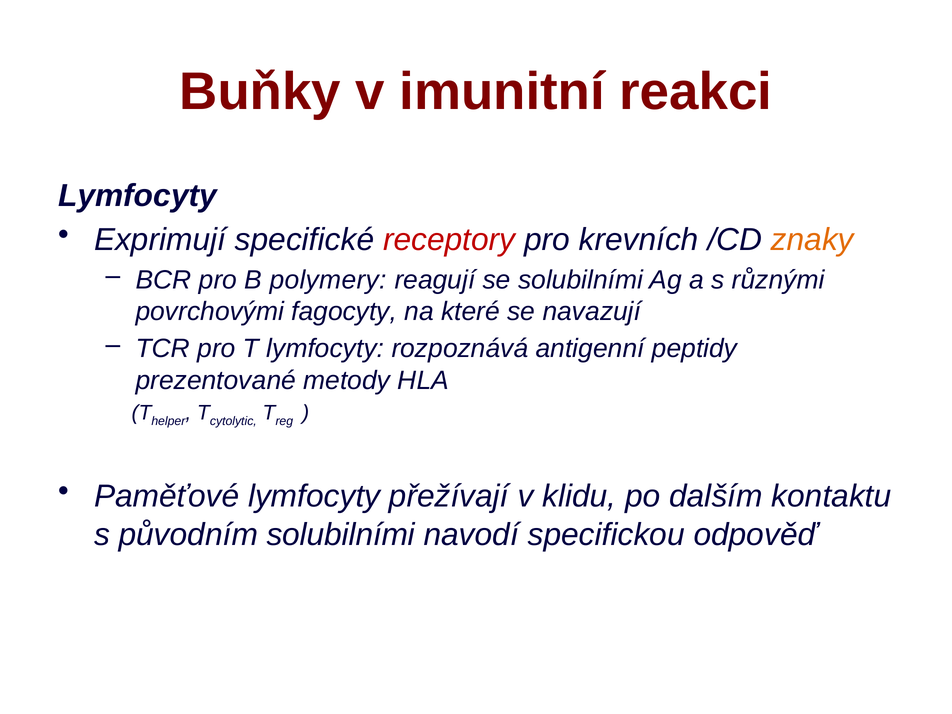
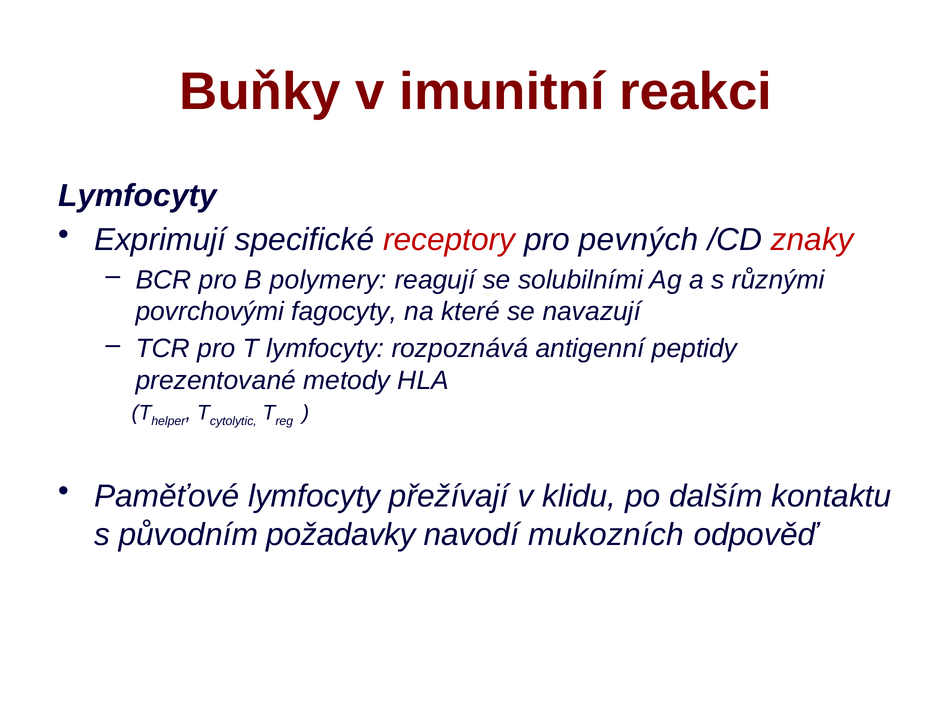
krevních: krevních -> pevných
znaky colour: orange -> red
původním solubilními: solubilními -> požadavky
specifickou: specifickou -> mukozních
